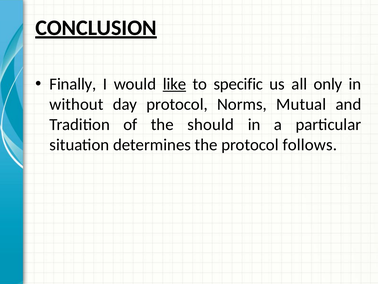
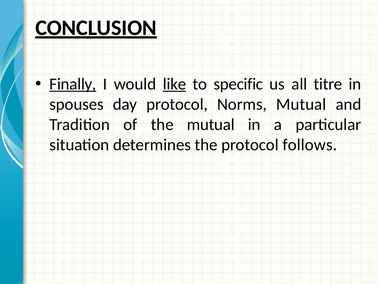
Finally underline: none -> present
only: only -> titre
without: without -> spouses
the should: should -> mutual
